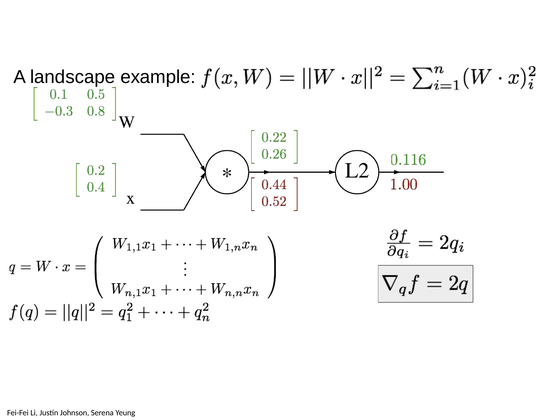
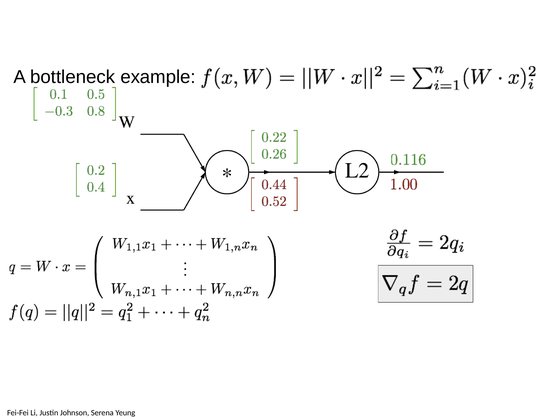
landscape: landscape -> bottleneck
